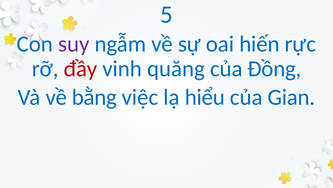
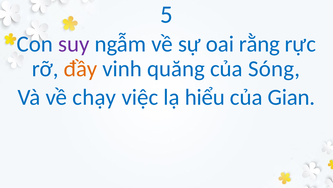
hiến: hiến -> rằng
đầy colour: red -> orange
Đồng: Đồng -> Sóng
bằng: bằng -> chạy
